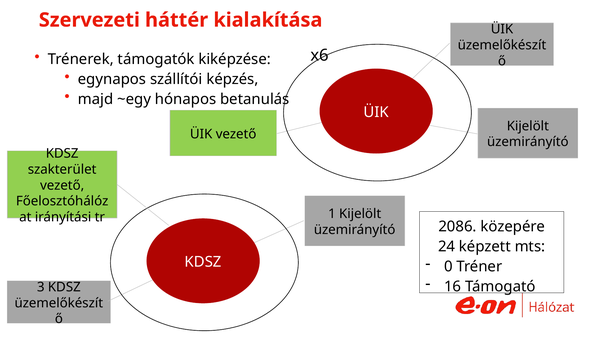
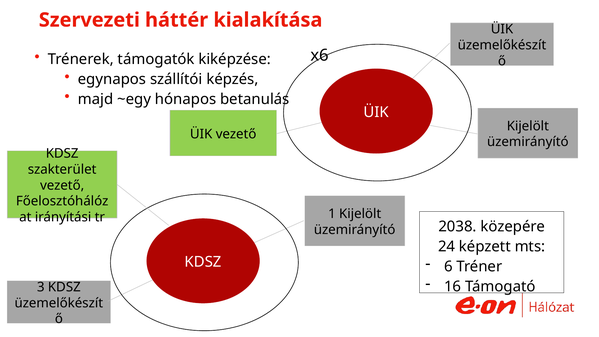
2086: 2086 -> 2038
0: 0 -> 6
